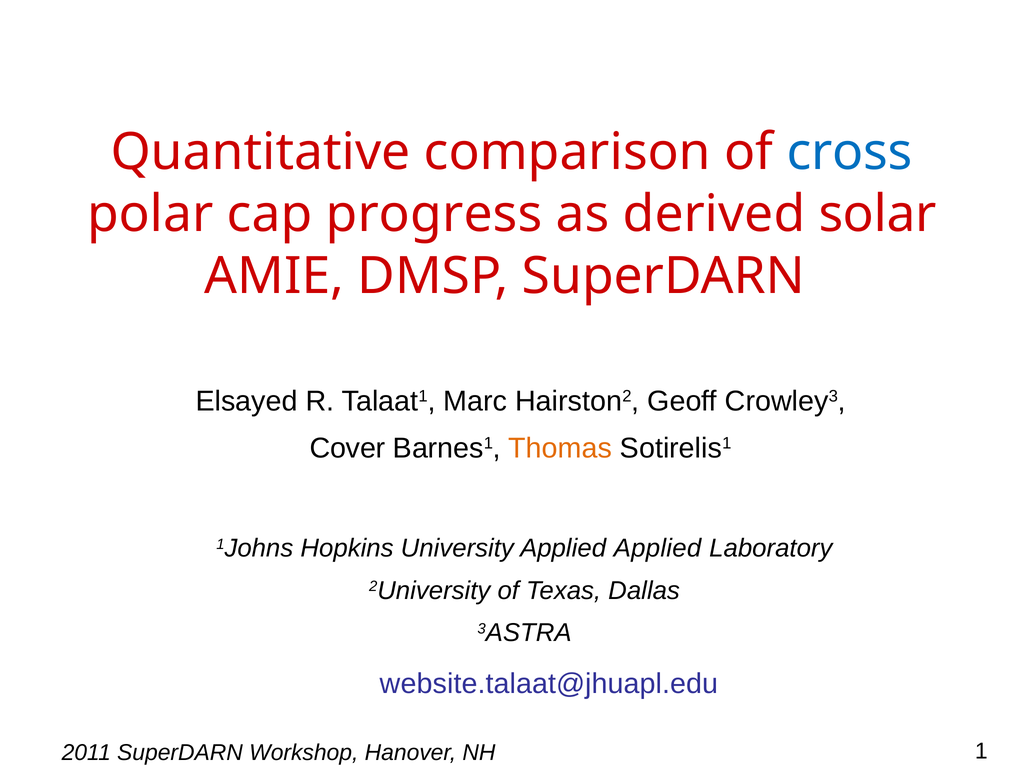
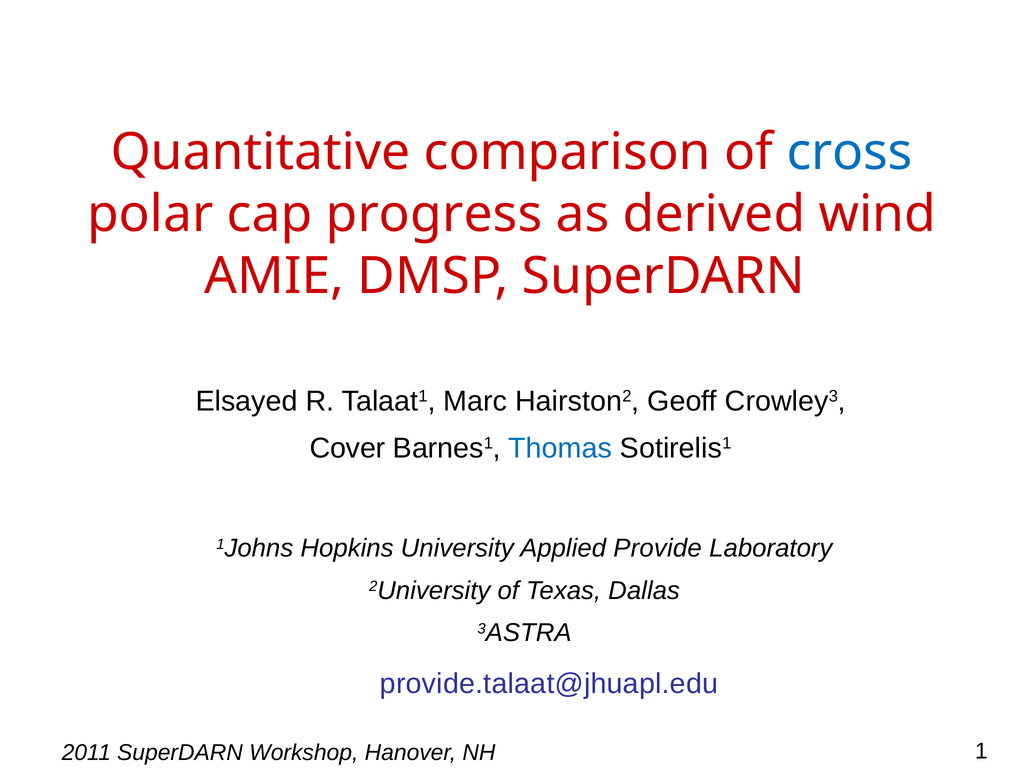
solar: solar -> wind
Thomas colour: orange -> blue
Applied Applied: Applied -> Provide
website.talaat@jhuapl.edu: website.talaat@jhuapl.edu -> provide.talaat@jhuapl.edu
